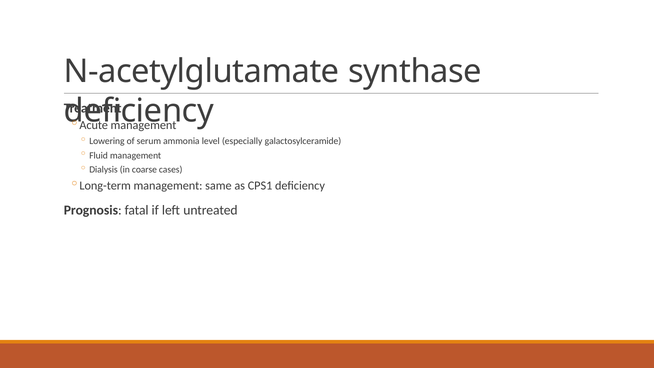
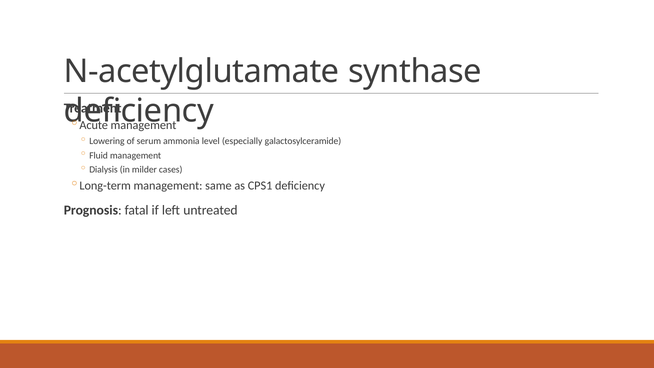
coarse: coarse -> milder
